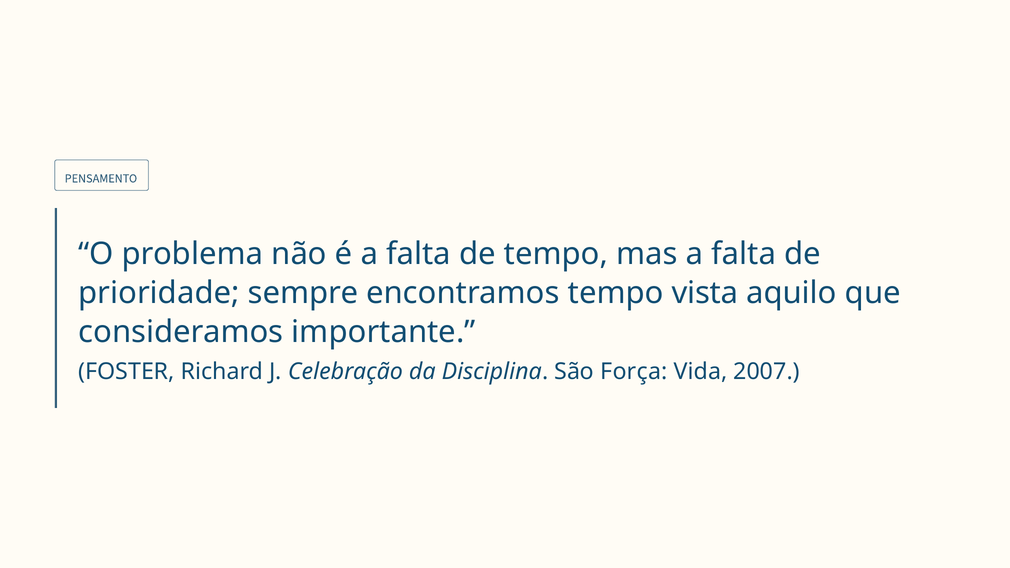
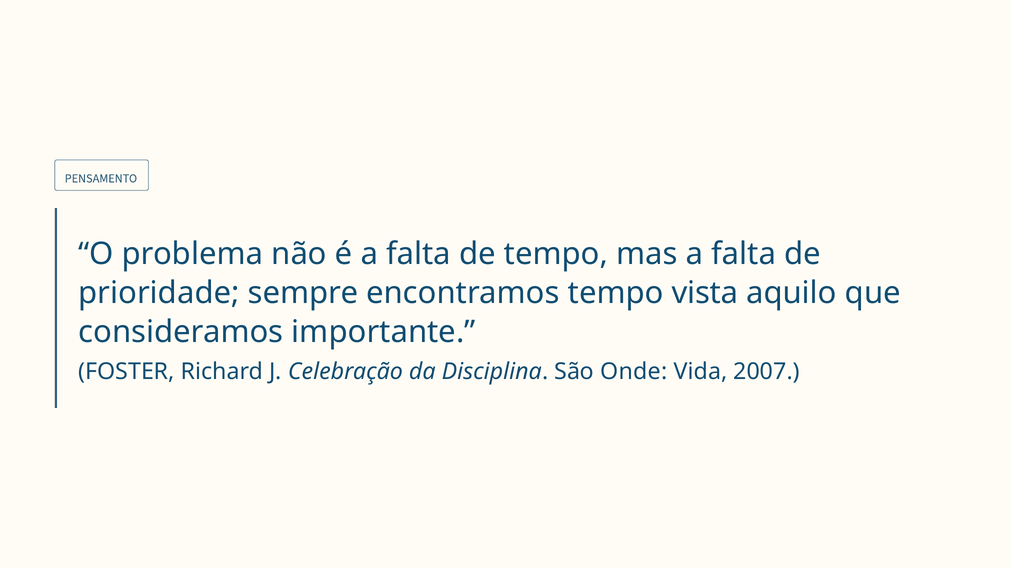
Força: Força -> Onde
